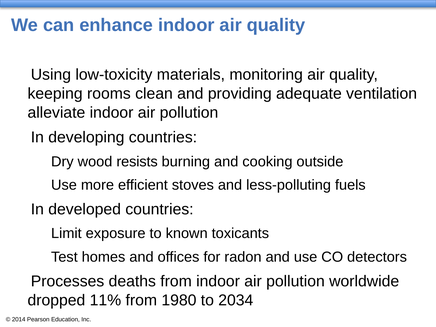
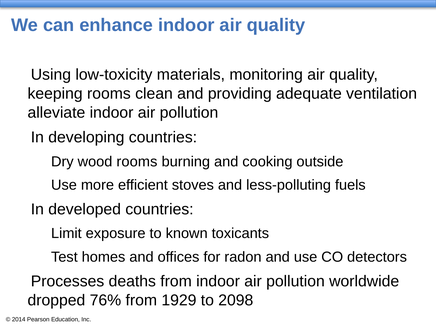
wood resists: resists -> rooms
11%: 11% -> 76%
1980: 1980 -> 1929
2034: 2034 -> 2098
